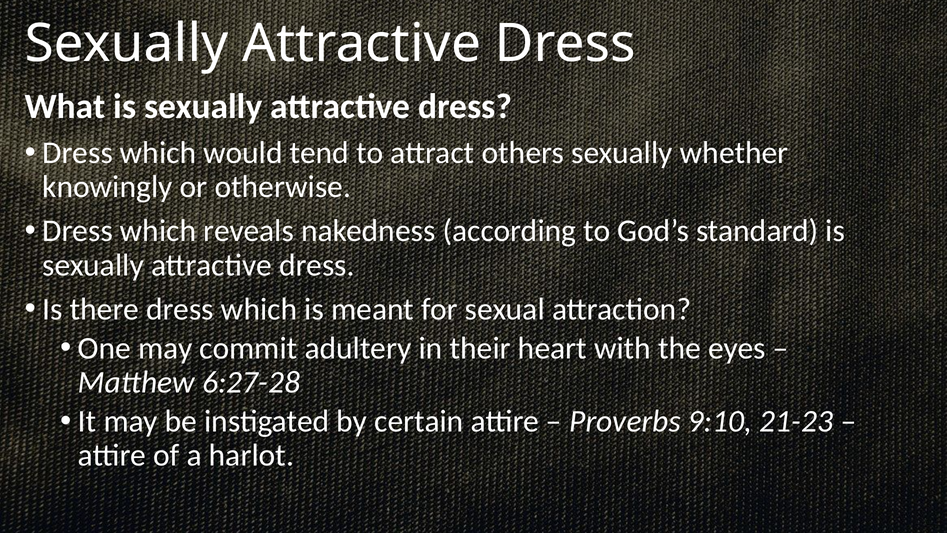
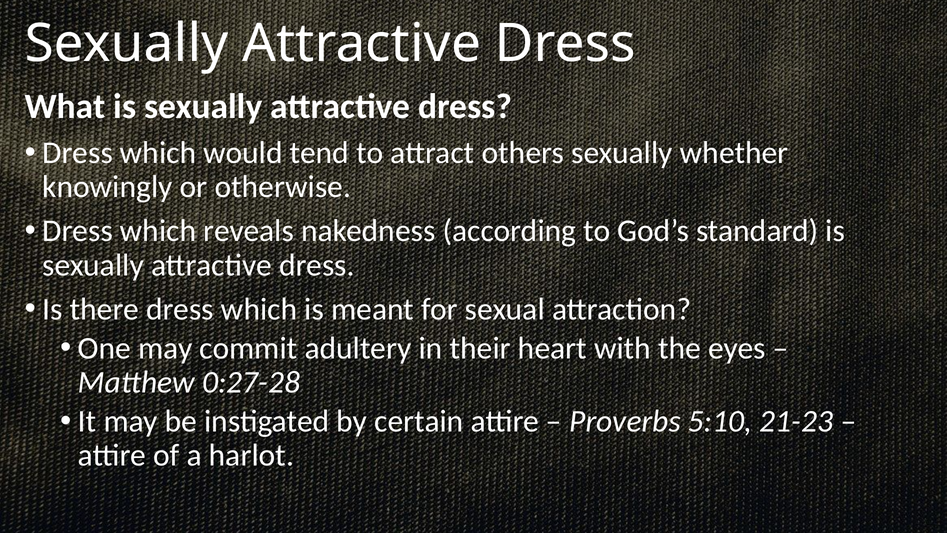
6:27-28: 6:27-28 -> 0:27-28
9:10: 9:10 -> 5:10
